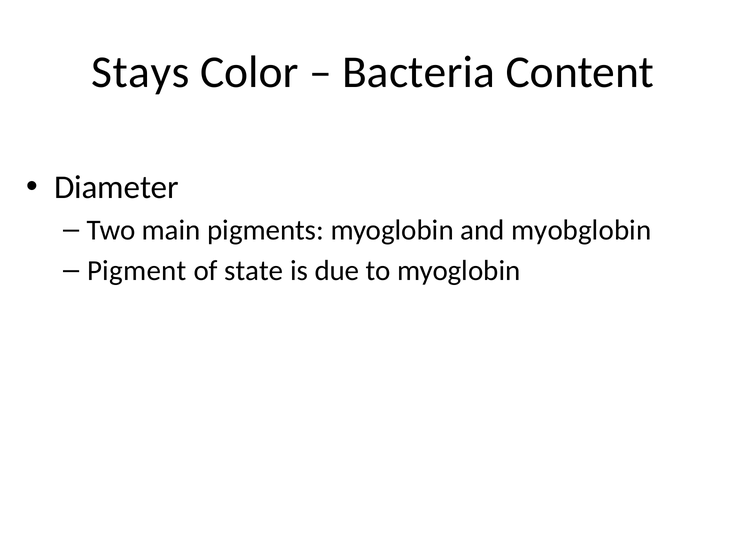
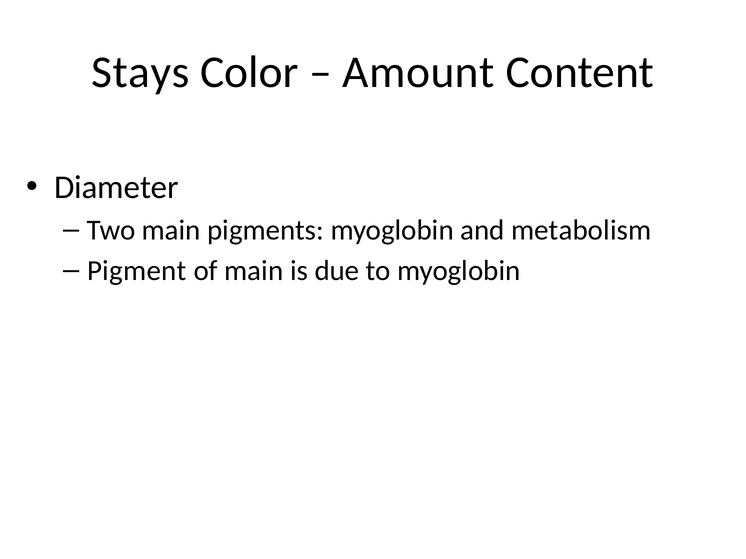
Bacteria: Bacteria -> Amount
myobglobin: myobglobin -> metabolism
of state: state -> main
